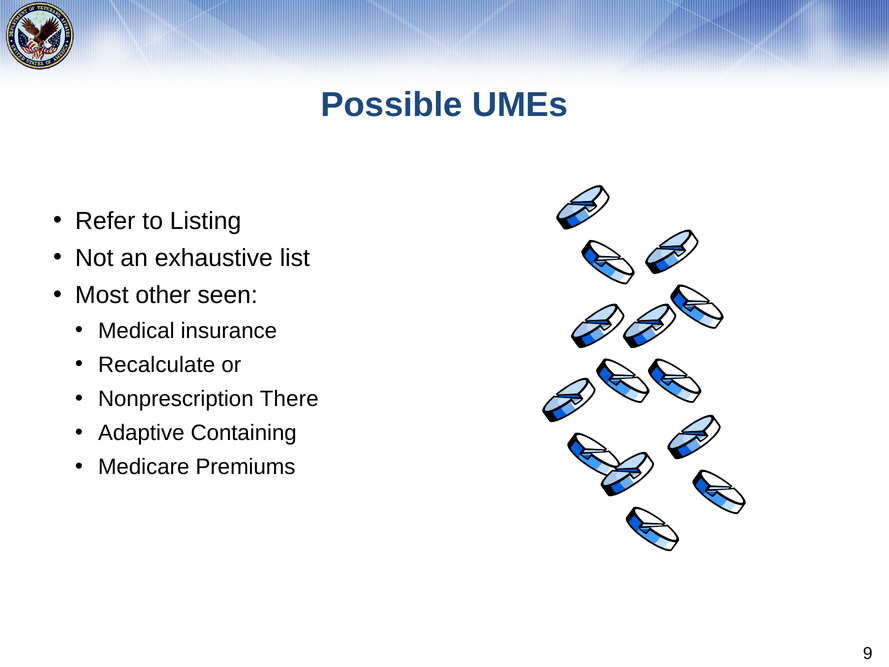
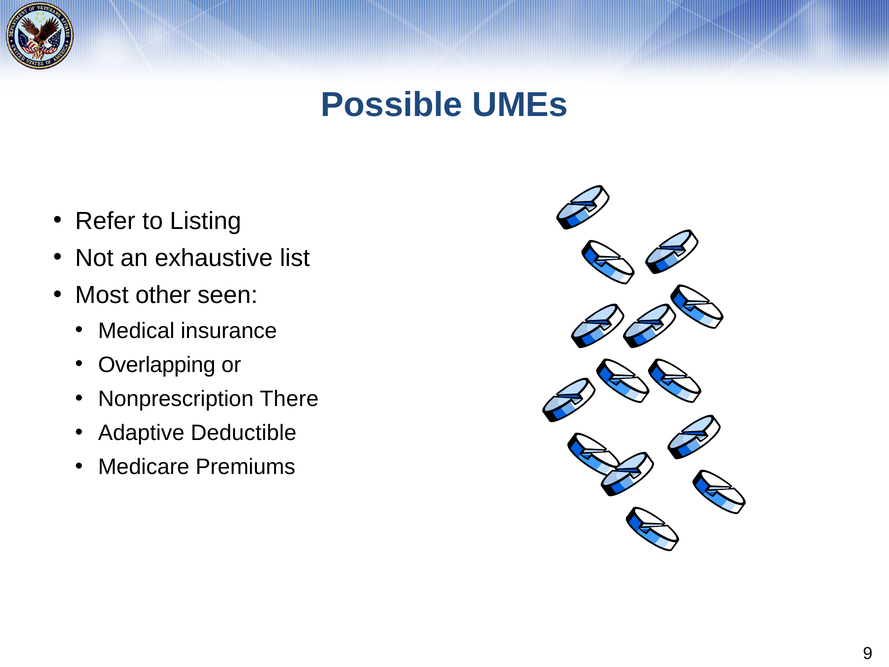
Recalculate: Recalculate -> Overlapping
Containing: Containing -> Deductible
